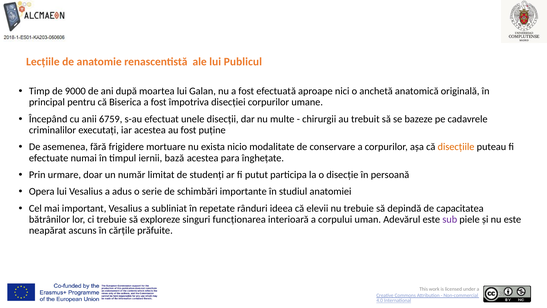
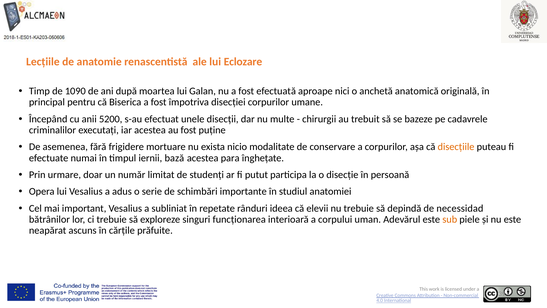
Publicul: Publicul -> Eclozare
9000: 9000 -> 1090
6759: 6759 -> 5200
capacitatea: capacitatea -> necessidad
sub colour: purple -> orange
